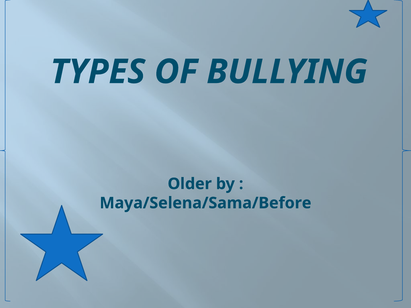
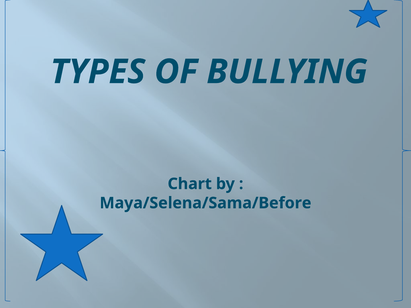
Older: Older -> Chart
